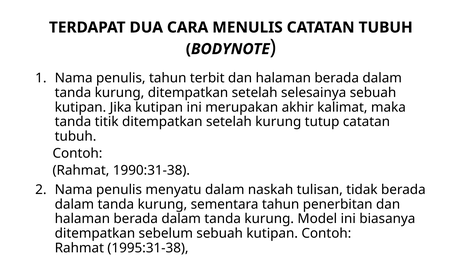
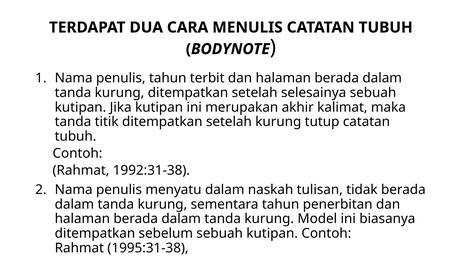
1990:31-38: 1990:31-38 -> 1992:31-38
